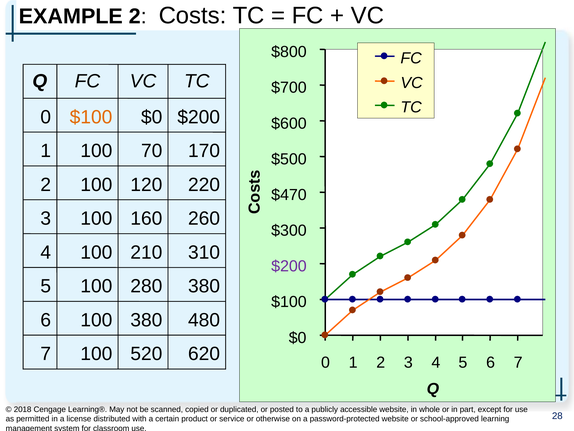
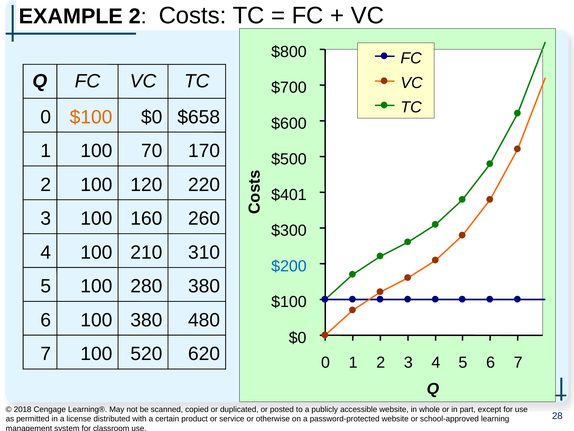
$200 at (199, 117): $200 -> $658
$470: $470 -> $401
$200 at (289, 266) colour: purple -> blue
